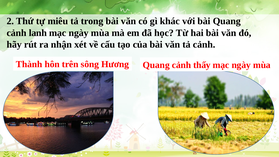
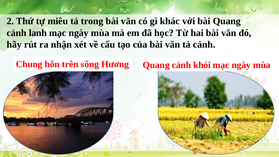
Thành: Thành -> Chung
thấy: thấy -> khói
